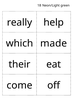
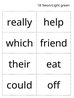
made: made -> friend
come: come -> could
